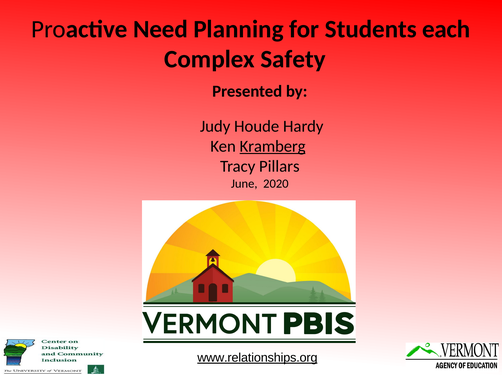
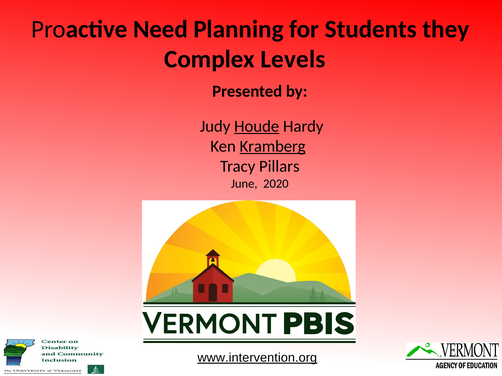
each: each -> they
Safety: Safety -> Levels
Houde underline: none -> present
www.relationships.org: www.relationships.org -> www.intervention.org
